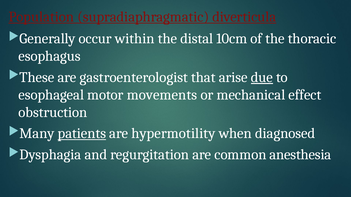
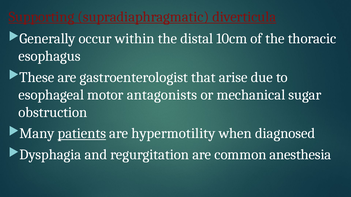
Population: Population -> Supporting
due underline: present -> none
movements: movements -> antagonists
effect: effect -> sugar
